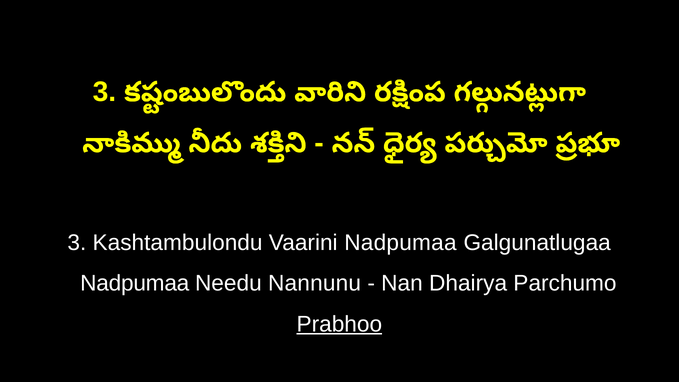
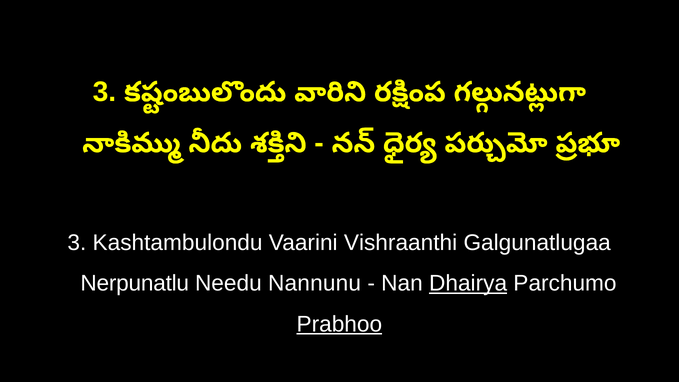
Vaarini Nadpumaa: Nadpumaa -> Vishraanthi
Nadpumaa at (135, 283): Nadpumaa -> Nerpunatlu
Dhairya underline: none -> present
